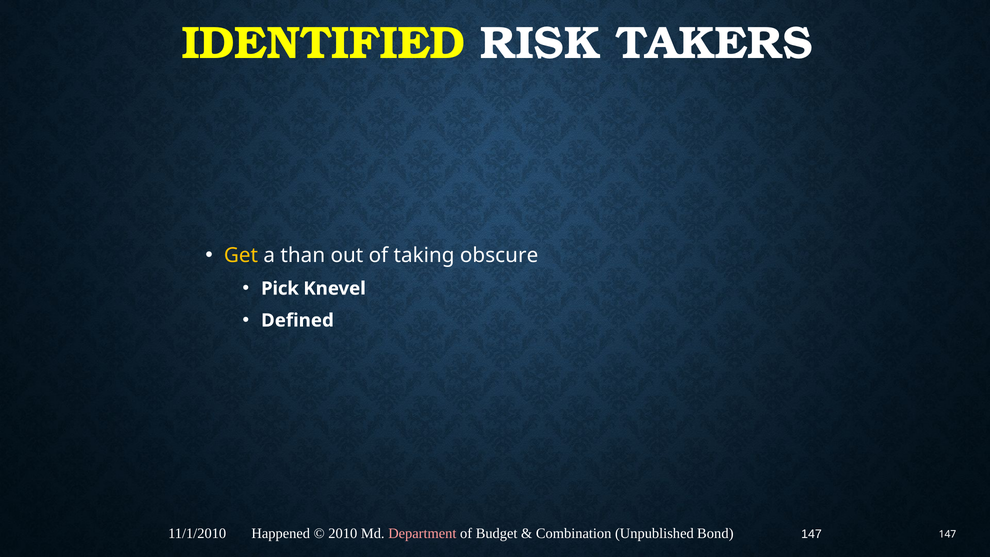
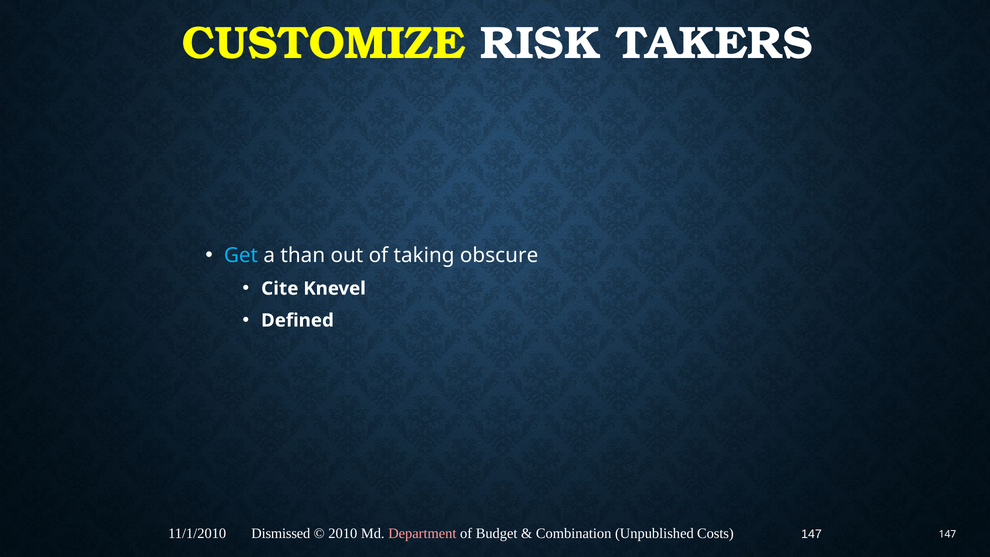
IDENTIFIED: IDENTIFIED -> CUSTOMIZE
Get colour: yellow -> light blue
Pick: Pick -> Cite
Happened: Happened -> Dismissed
Bond: Bond -> Costs
